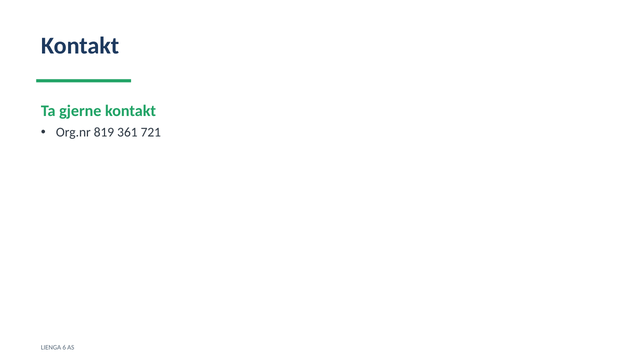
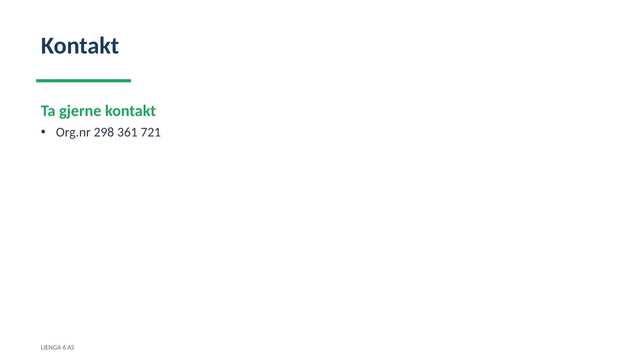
819: 819 -> 298
